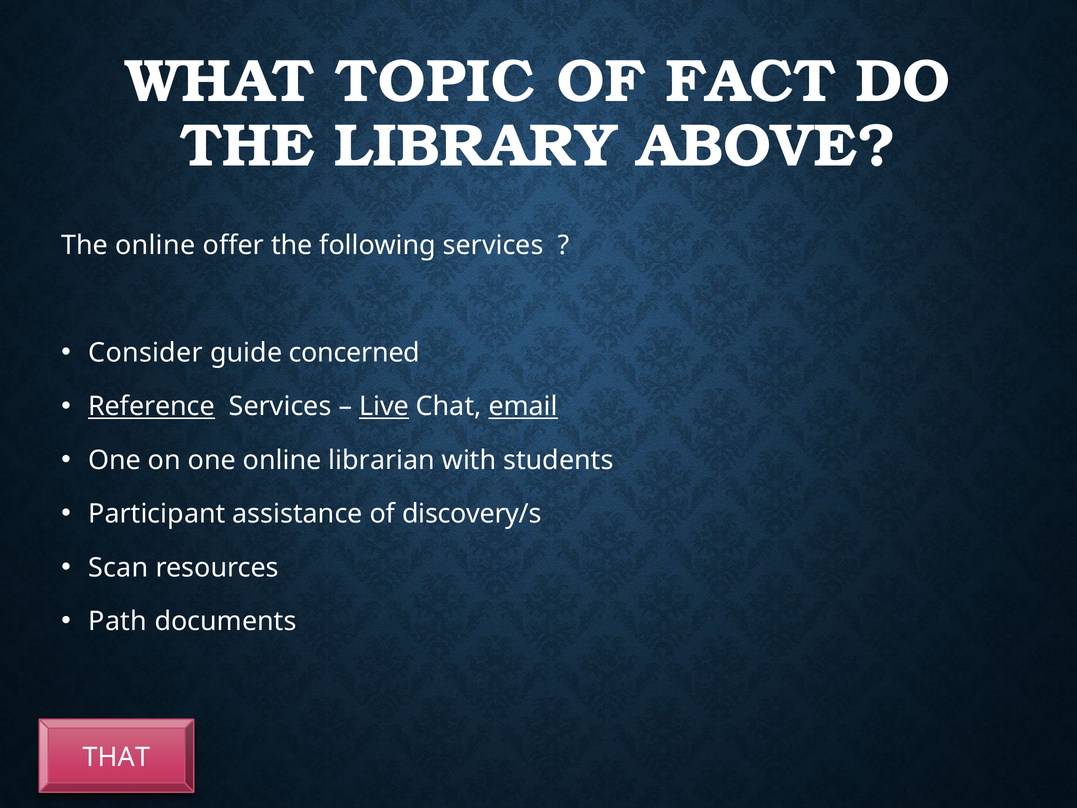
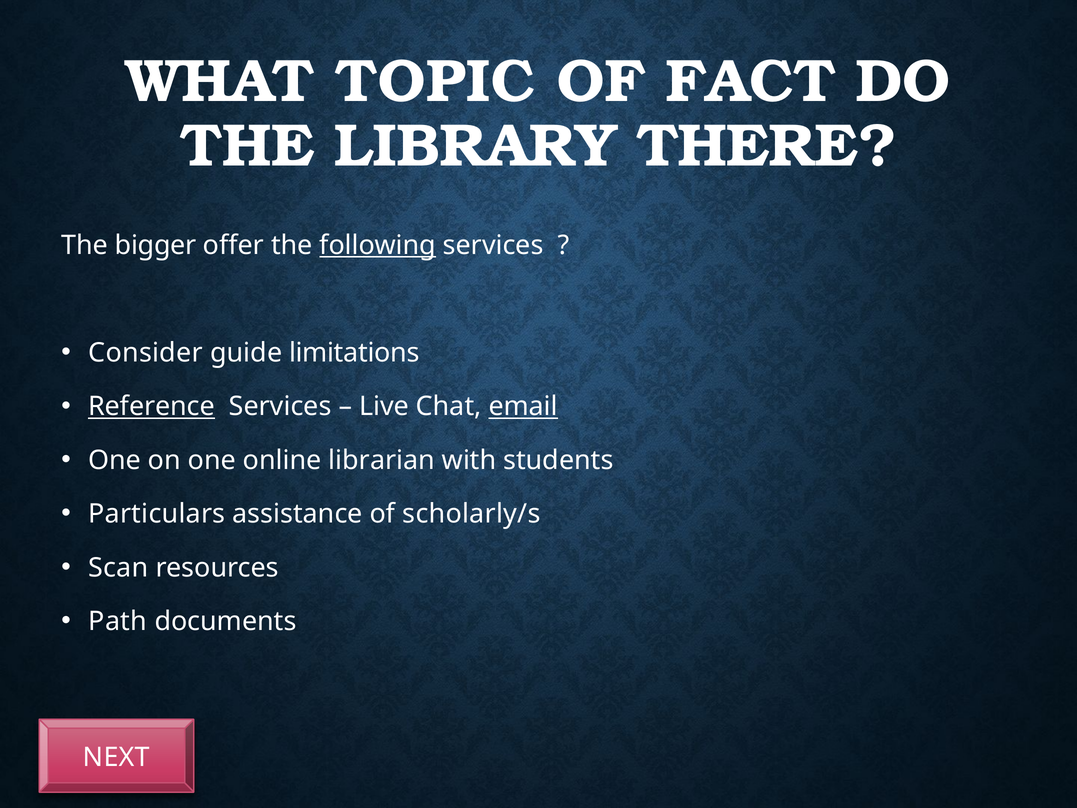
ABOVE: ABOVE -> THERE
The online: online -> bigger
following underline: none -> present
concerned: concerned -> limitations
Live underline: present -> none
Participant: Participant -> Particulars
discovery/s: discovery/s -> scholarly/s
THAT: THAT -> NEXT
